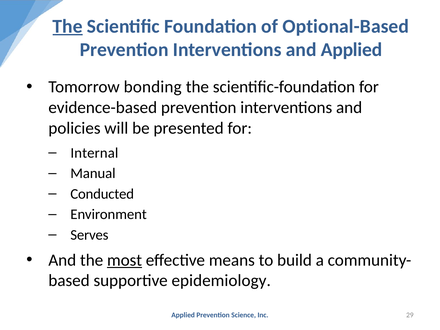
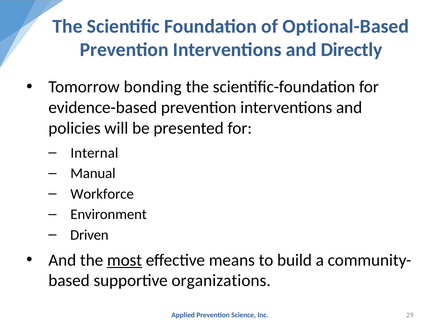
The at (68, 26) underline: present -> none
and Applied: Applied -> Directly
Conducted: Conducted -> Workforce
Serves: Serves -> Driven
epidemiology: epidemiology -> organizations
